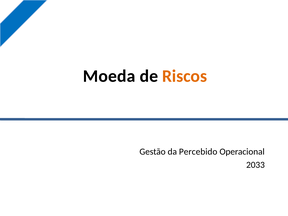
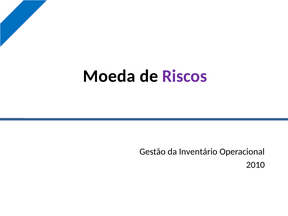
Riscos colour: orange -> purple
Percebido: Percebido -> Inventário
2033: 2033 -> 2010
